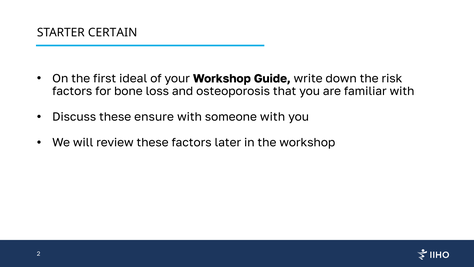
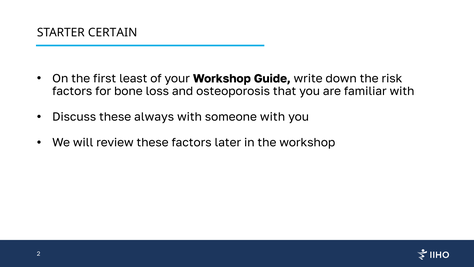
ideal: ideal -> least
ensure: ensure -> always
